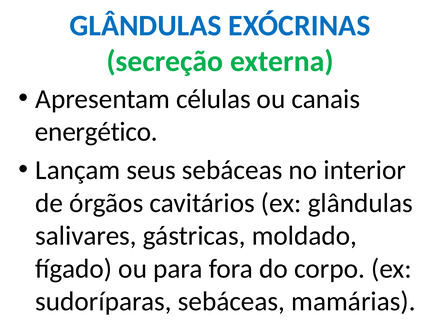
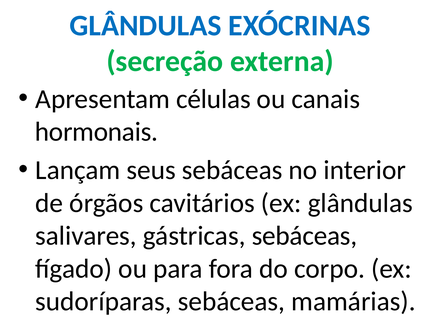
energético: energético -> hormonais
gástricas moldado: moldado -> sebáceas
